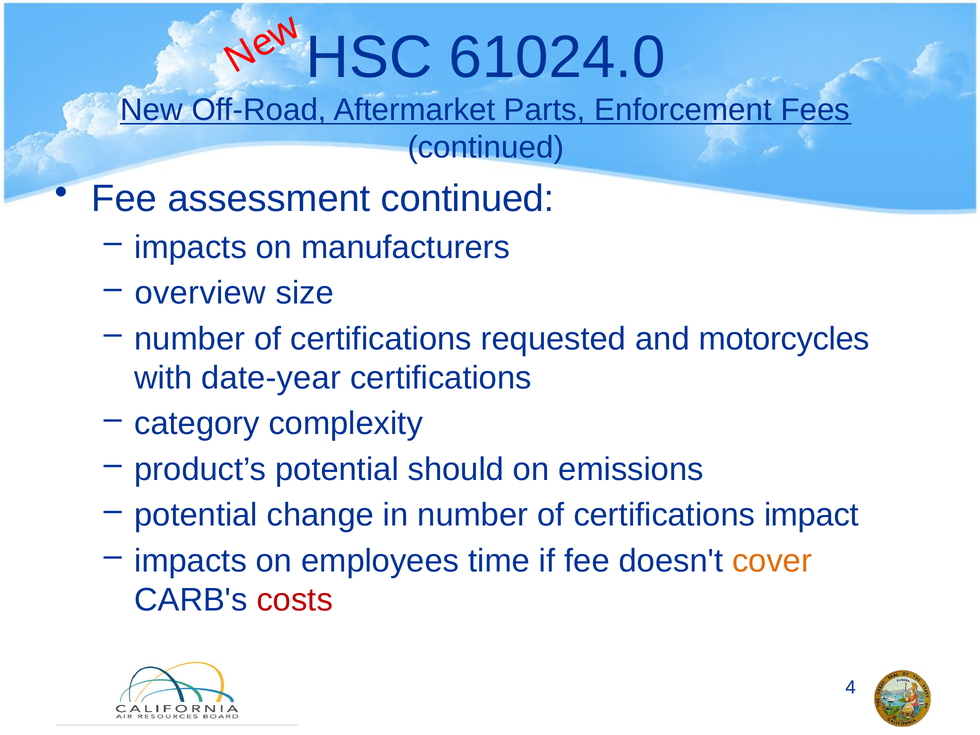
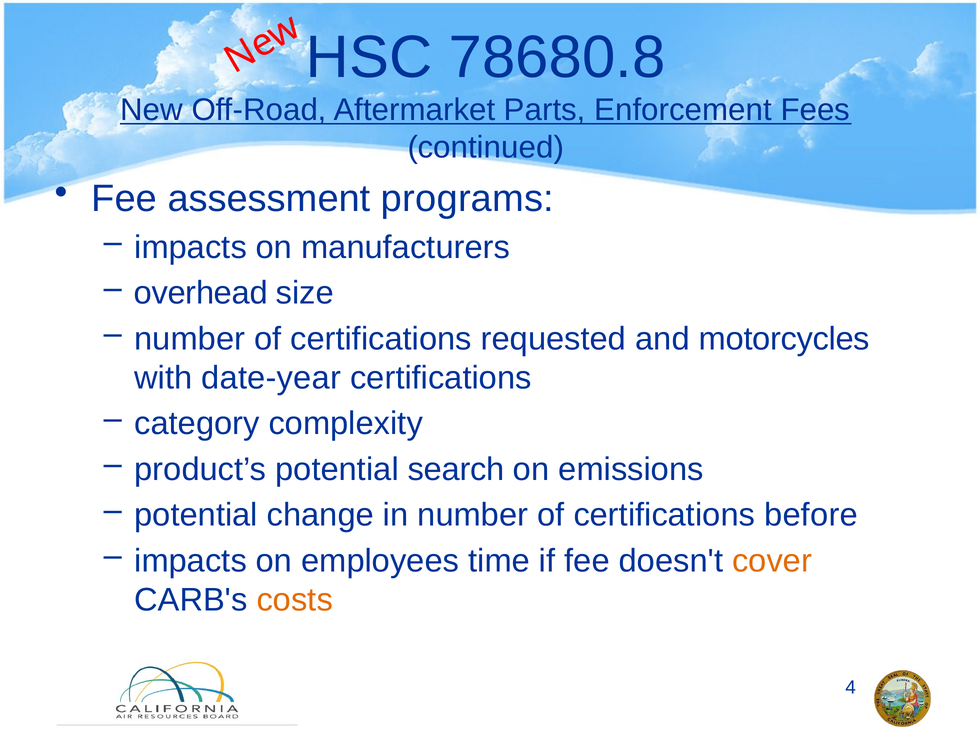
61024.0: 61024.0 -> 78680.8
assessment continued: continued -> programs
overview: overview -> overhead
should: should -> search
impact: impact -> before
costs colour: red -> orange
